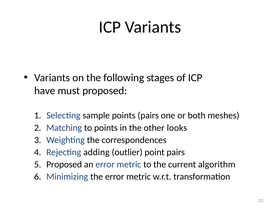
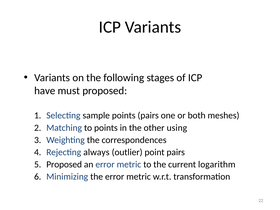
looks: looks -> using
adding: adding -> always
algorithm: algorithm -> logarithm
